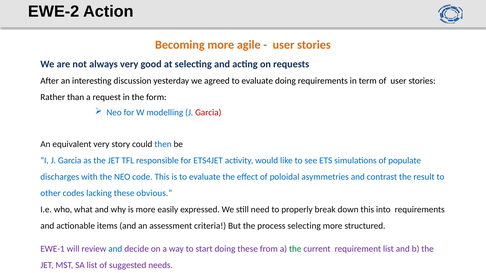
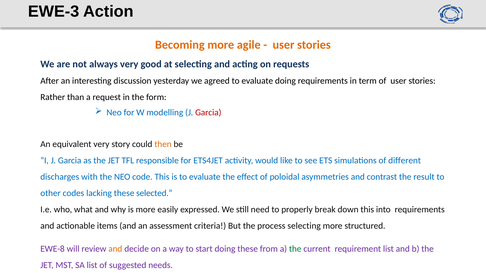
EWE-2: EWE-2 -> EWE-3
then colour: blue -> orange
populate: populate -> different
obvious: obvious -> selected
EWE-1: EWE-1 -> EWE-8
and at (115, 249) colour: blue -> orange
